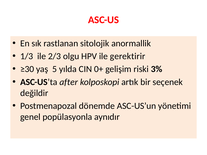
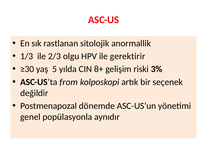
0+: 0+ -> 8+
after: after -> from
